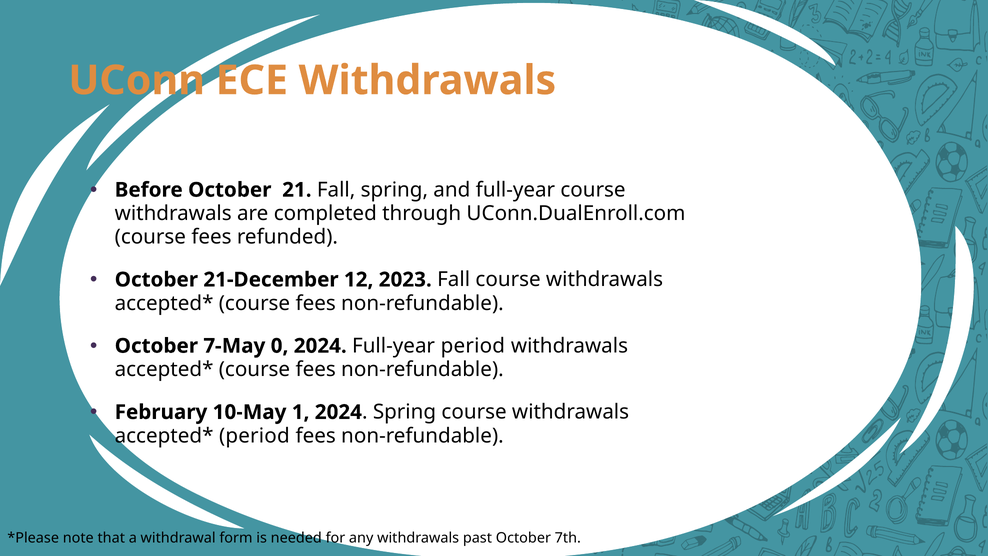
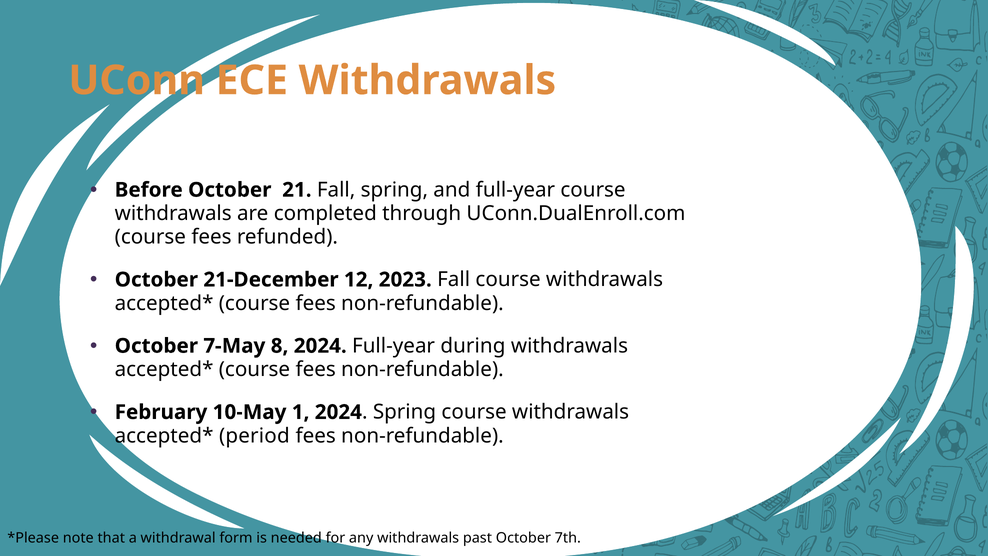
0: 0 -> 8
Full-year period: period -> during
